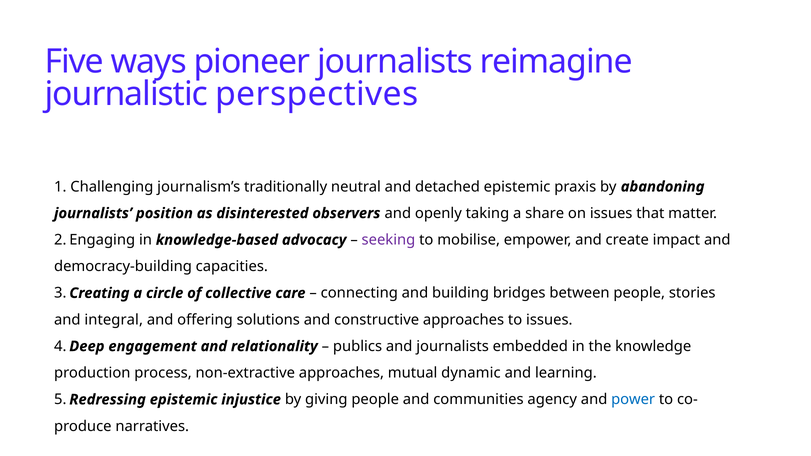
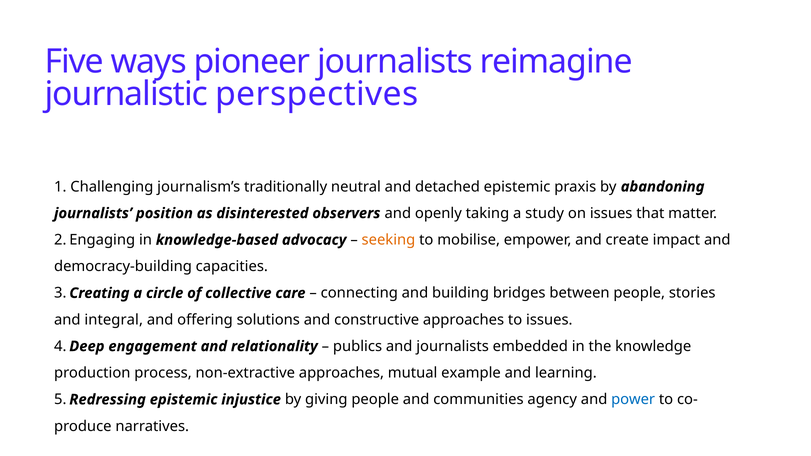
share: share -> study
seeking colour: purple -> orange
dynamic: dynamic -> example
